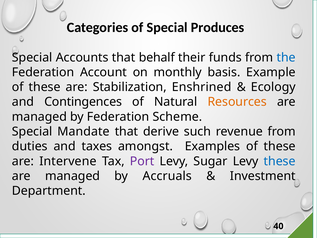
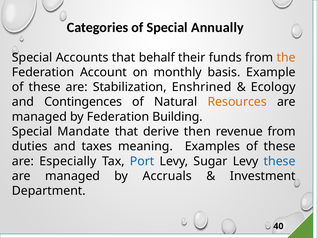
Produces: Produces -> Annually
the colour: blue -> orange
Scheme: Scheme -> Building
such: such -> then
amongst: amongst -> meaning
Intervene: Intervene -> Especially
Port colour: purple -> blue
